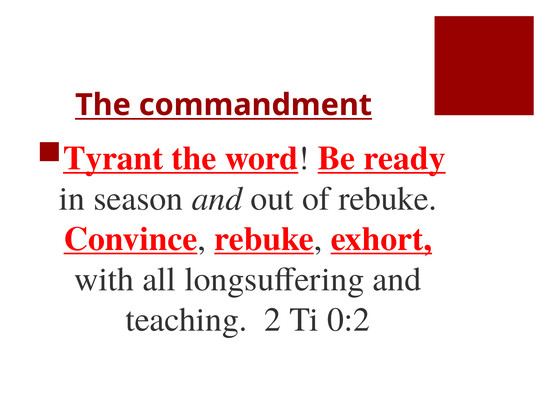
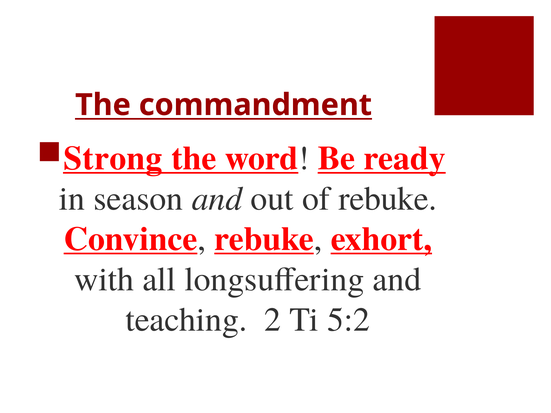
Tyrant: Tyrant -> Strong
0:2: 0:2 -> 5:2
